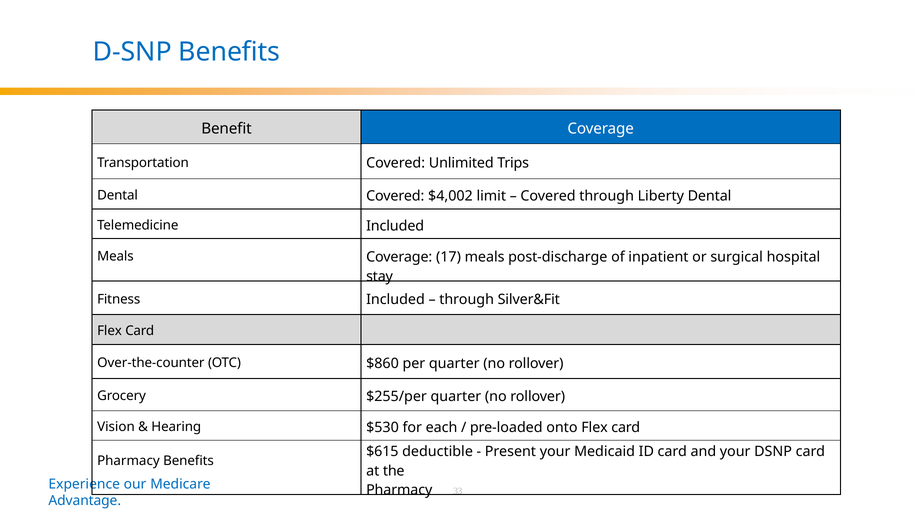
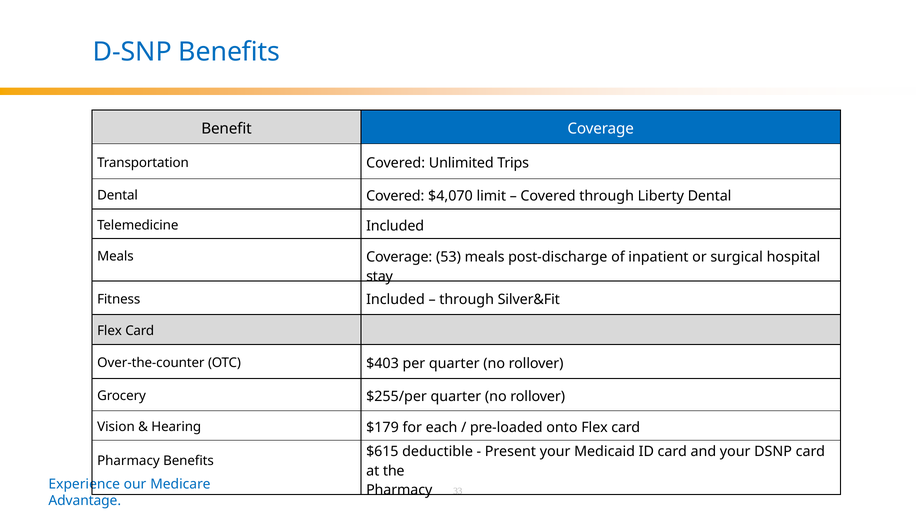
$4,002: $4,002 -> $4,070
17: 17 -> 53
$860: $860 -> $403
$530: $530 -> $179
